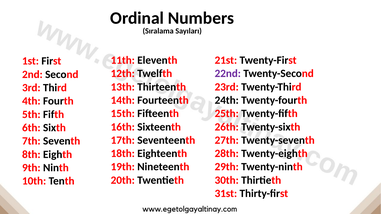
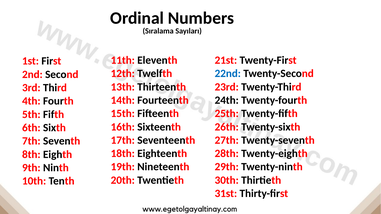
22nd colour: purple -> blue
